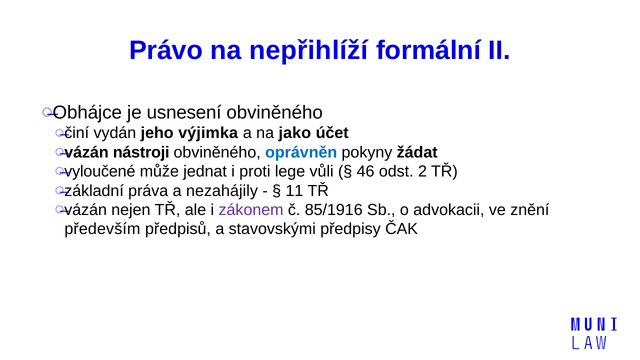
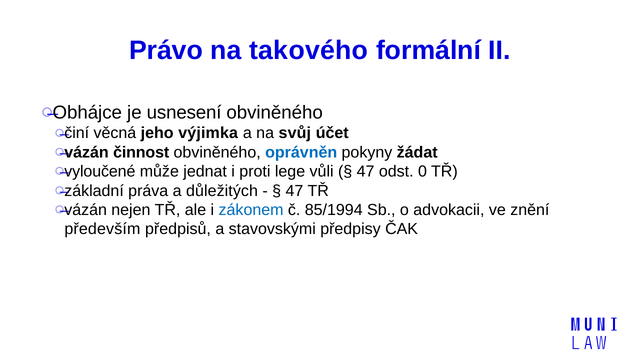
nepřihlíží: nepřihlíží -> takového
vydán: vydán -> věcná
jako: jako -> svůj
nástroji: nástroji -> činnost
46 at (366, 172): 46 -> 47
2: 2 -> 0
nezahájily: nezahájily -> důležitých
11 at (294, 191): 11 -> 47
zákonem colour: purple -> blue
85/1916: 85/1916 -> 85/1994
